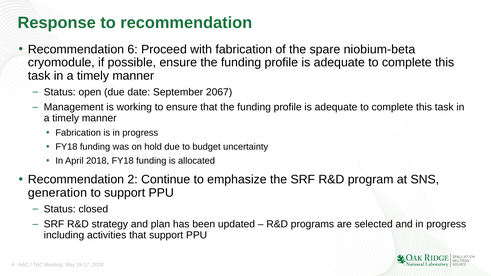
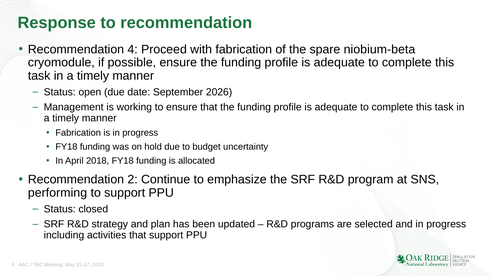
Recommendation 6: 6 -> 4
2067: 2067 -> 2026
generation: generation -> performing
